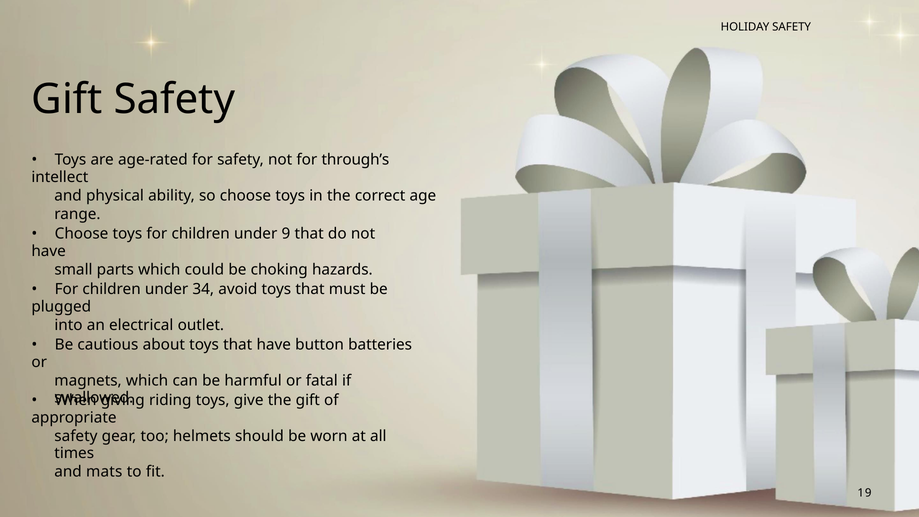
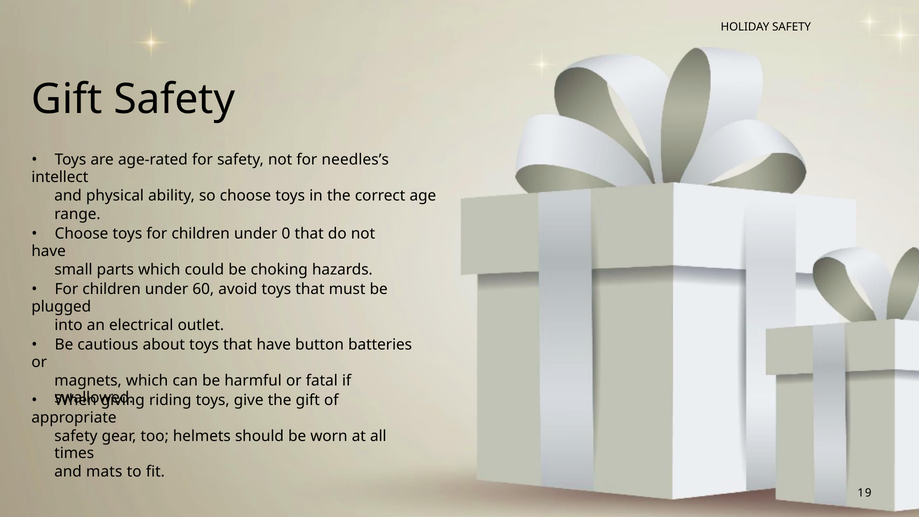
through’s: through’s -> needles’s
9: 9 -> 0
34: 34 -> 60
